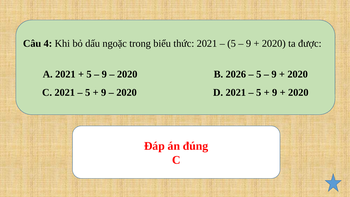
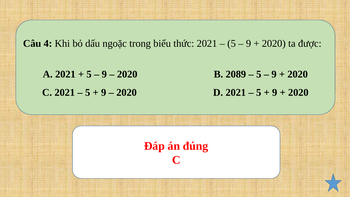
2026: 2026 -> 2089
